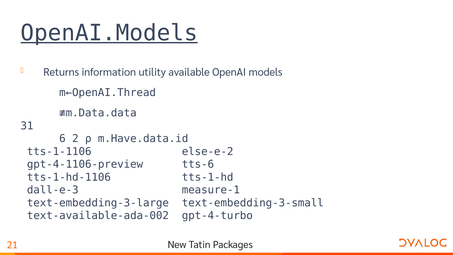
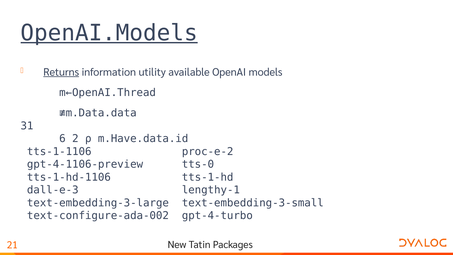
Returns underline: none -> present
else-e-2: else-e-2 -> proc-e-2
tts-6: tts-6 -> tts-0
measure-1: measure-1 -> lengthy-1
text-available-ada-002: text-available-ada-002 -> text-configure-ada-002
